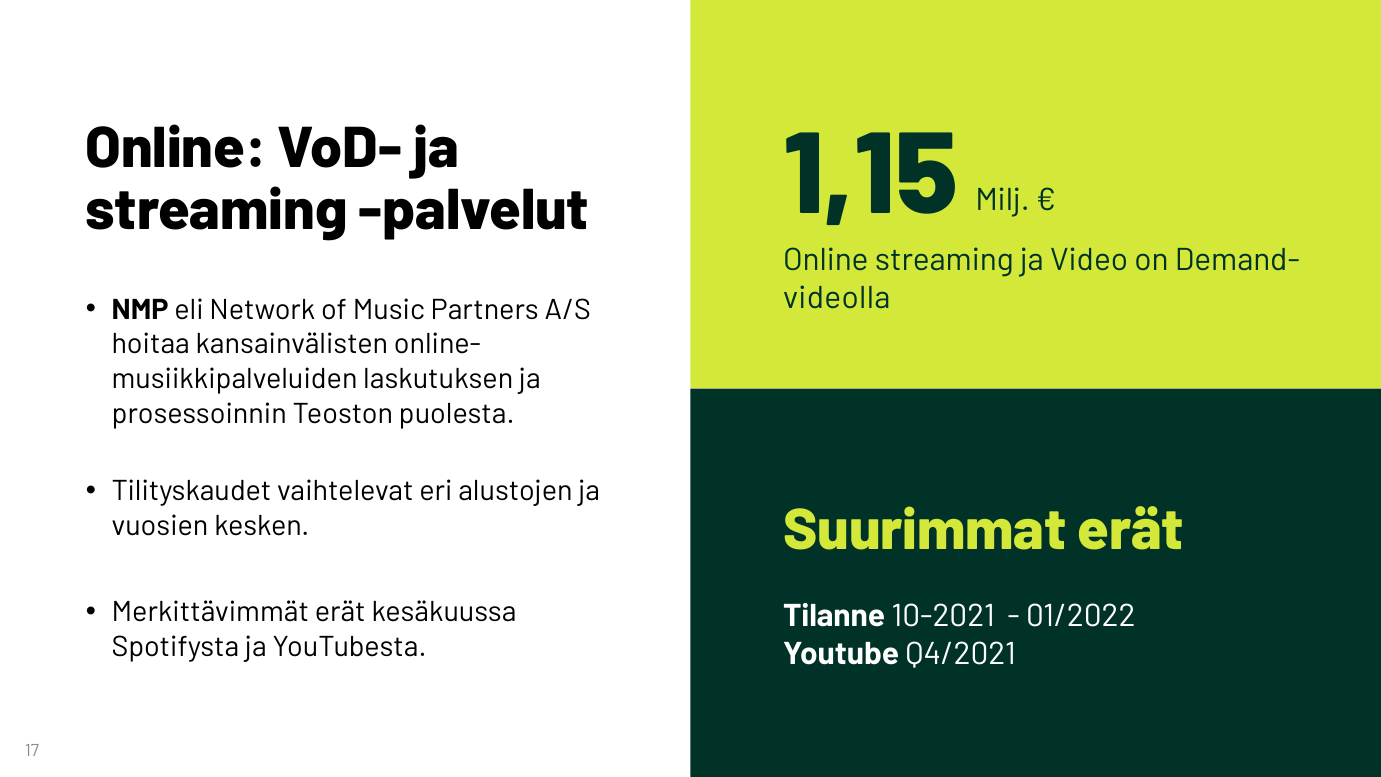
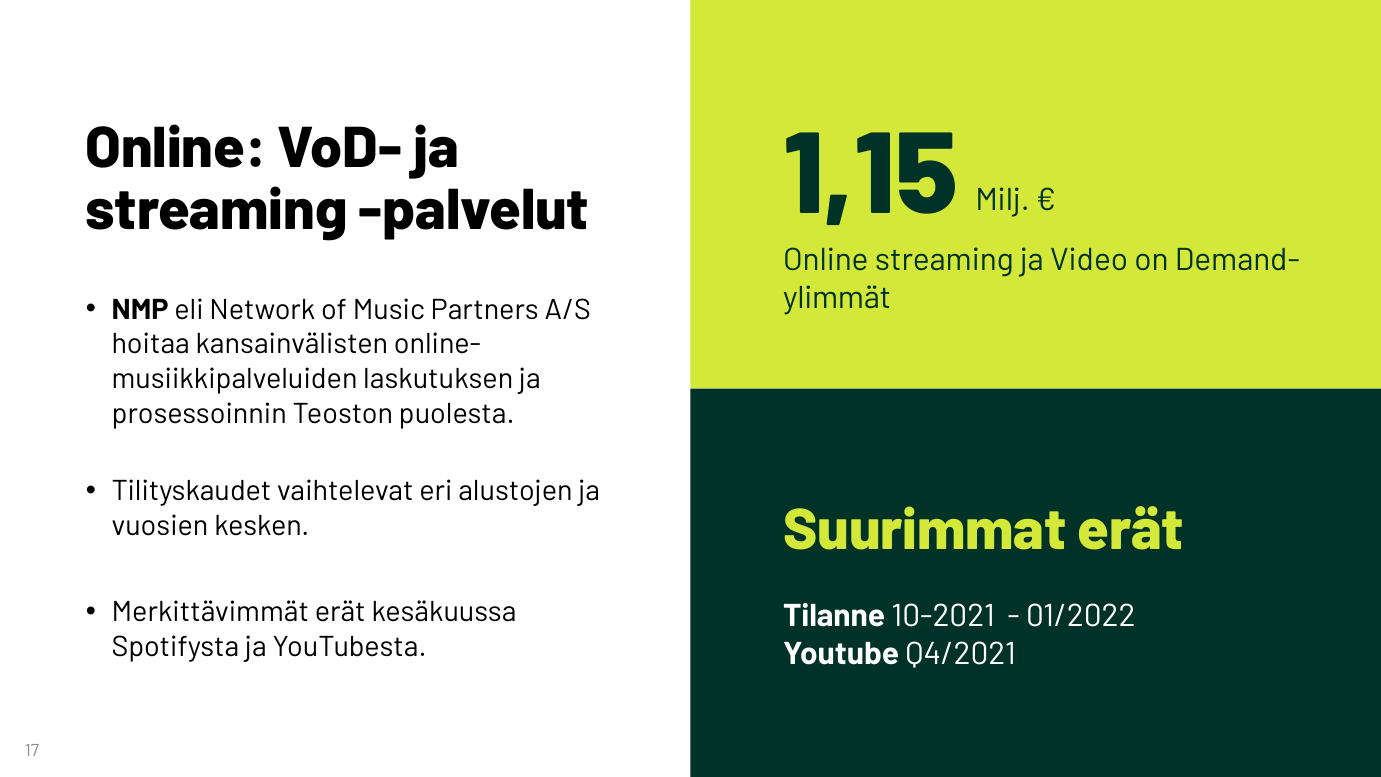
videolla: videolla -> ylimmät
